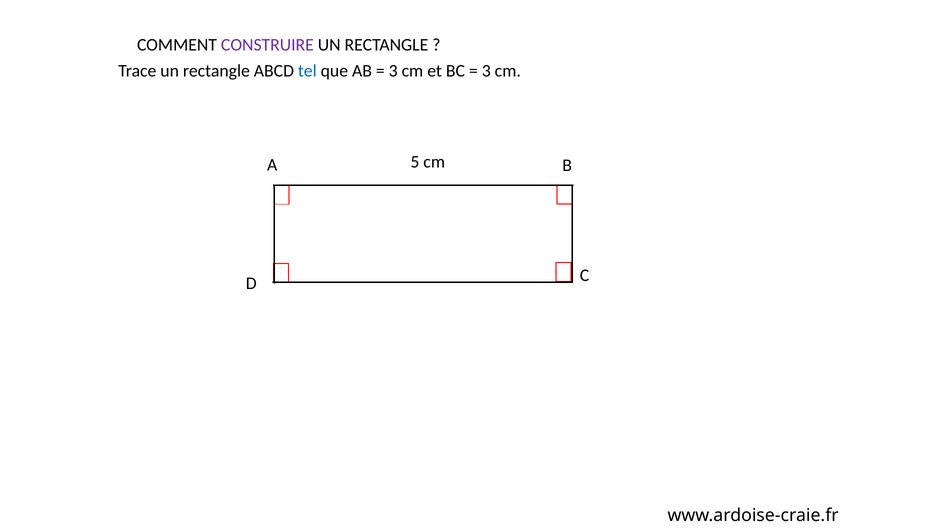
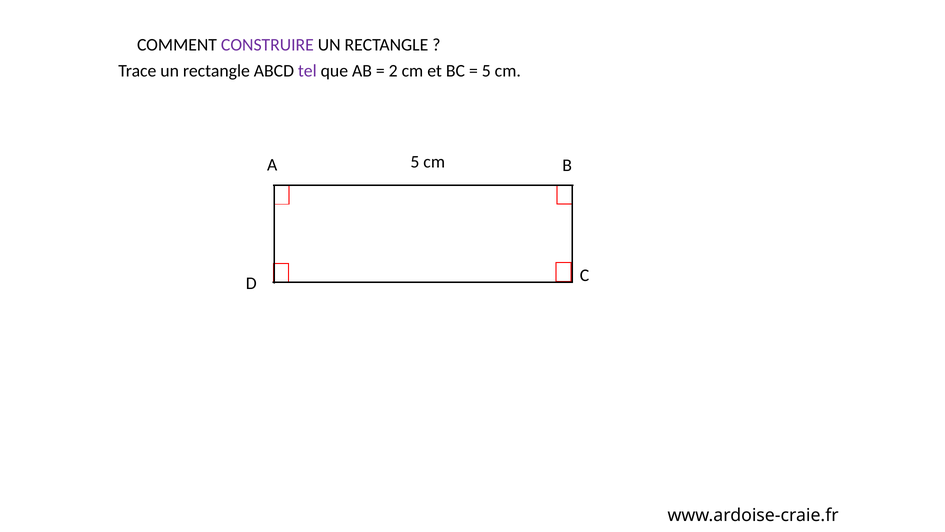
tel colour: blue -> purple
3 at (393, 71): 3 -> 2
3 at (486, 71): 3 -> 5
